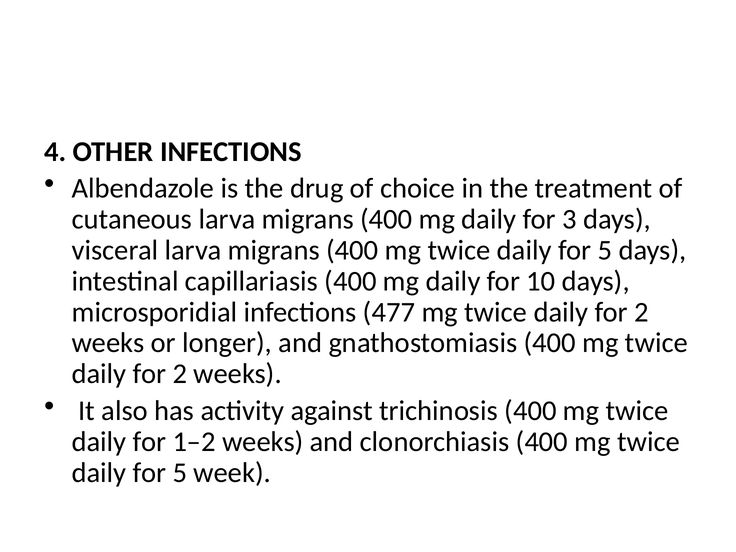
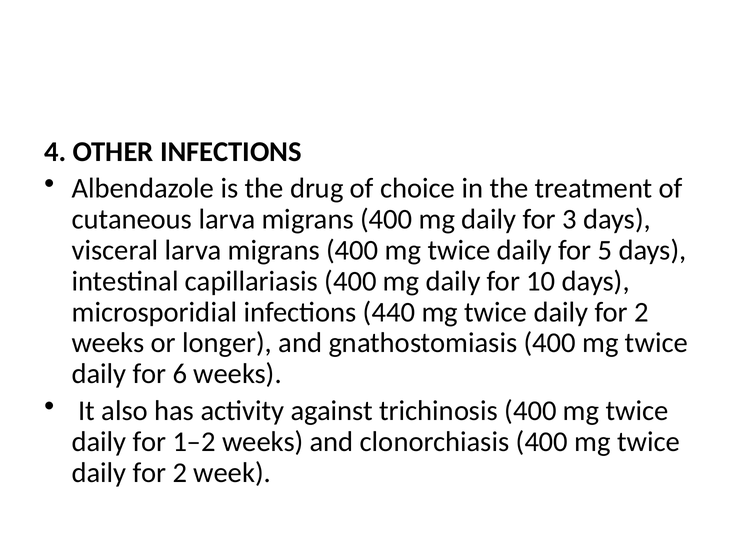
477: 477 -> 440
2 at (180, 374): 2 -> 6
5 at (180, 473): 5 -> 2
